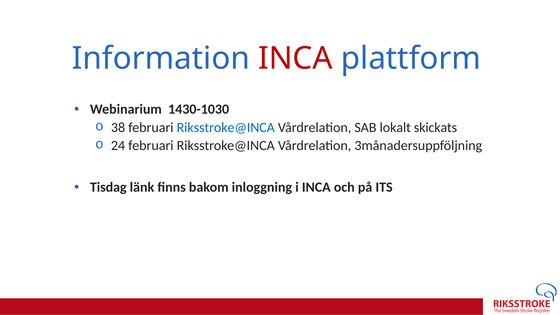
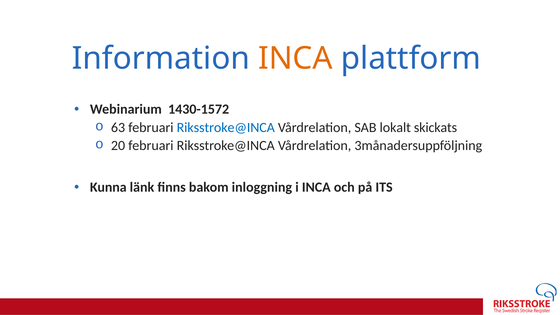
INCA at (295, 59) colour: red -> orange
1430-1030: 1430-1030 -> 1430-1572
38: 38 -> 63
24: 24 -> 20
Tisdag: Tisdag -> Kunna
